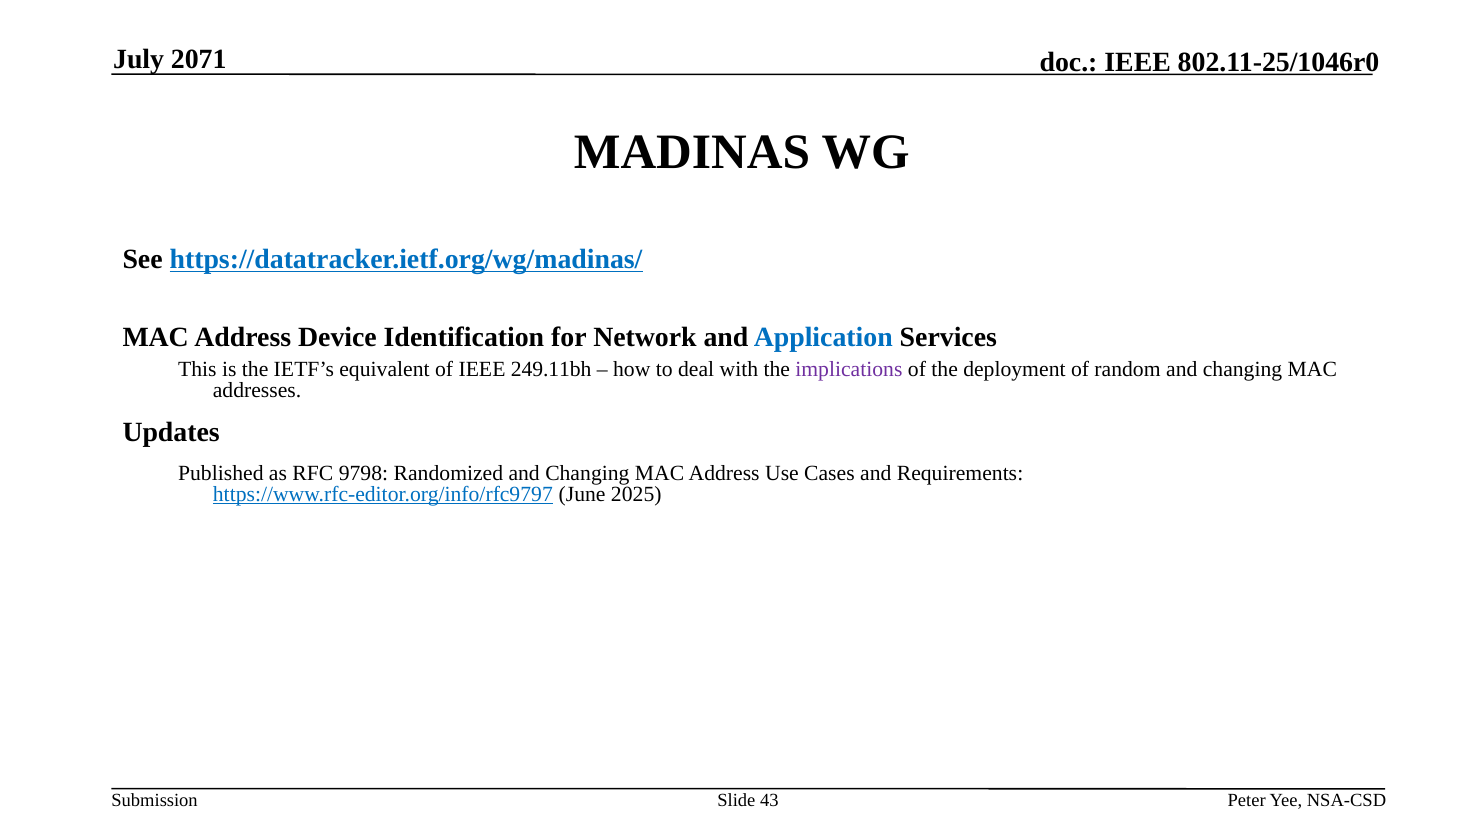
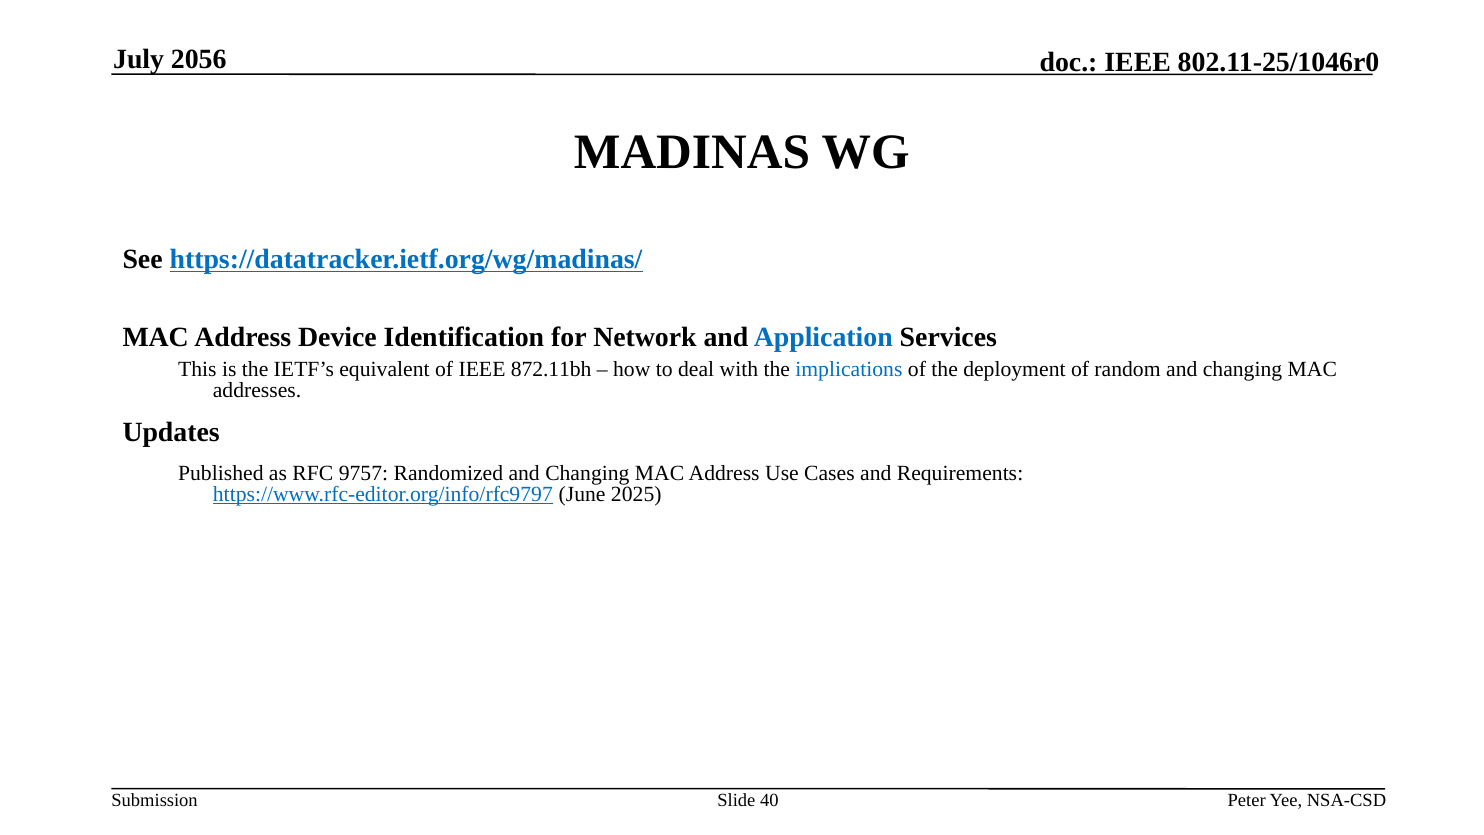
2071: 2071 -> 2056
249.11bh: 249.11bh -> 872.11bh
implications colour: purple -> blue
9798: 9798 -> 9757
43: 43 -> 40
